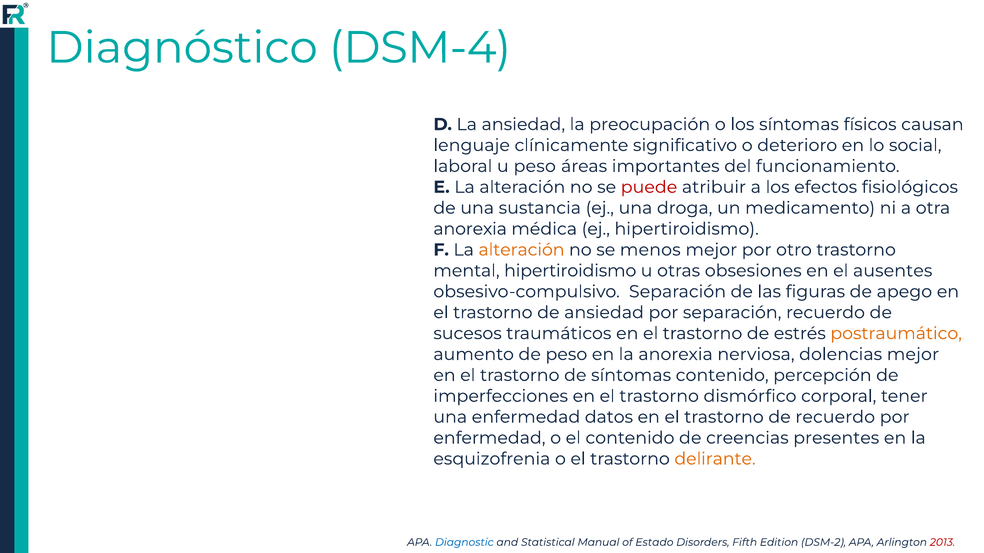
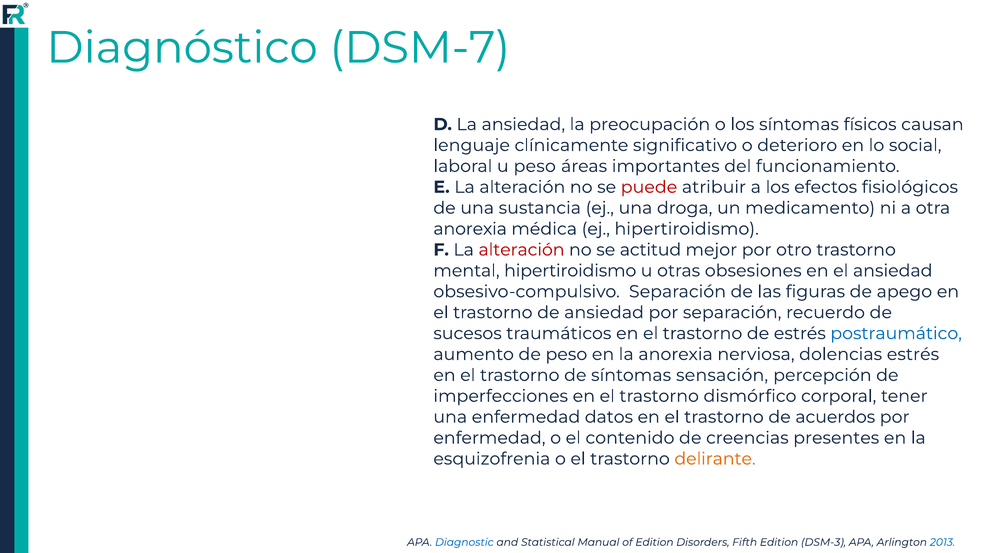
DSM-4: DSM-4 -> DSM-7
alteración at (521, 250) colour: orange -> red
menos: menos -> actitud
el ausentes: ausentes -> ansiedad
postraumático colour: orange -> blue
dolencias mejor: mejor -> estrés
síntomas contenido: contenido -> sensación
de recuerdo: recuerdo -> acuerdos
of Estado: Estado -> Edition
DSM-2: DSM-2 -> DSM-3
2013 colour: red -> blue
